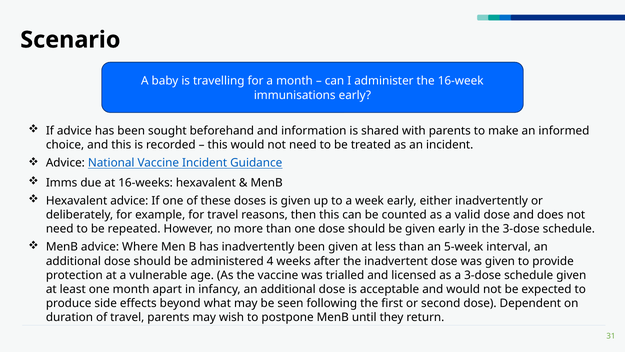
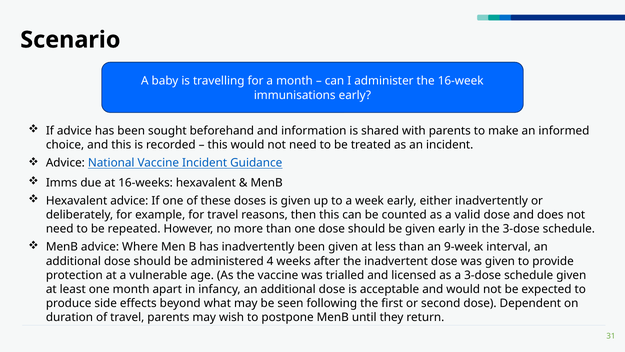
5-week: 5-week -> 9-week
